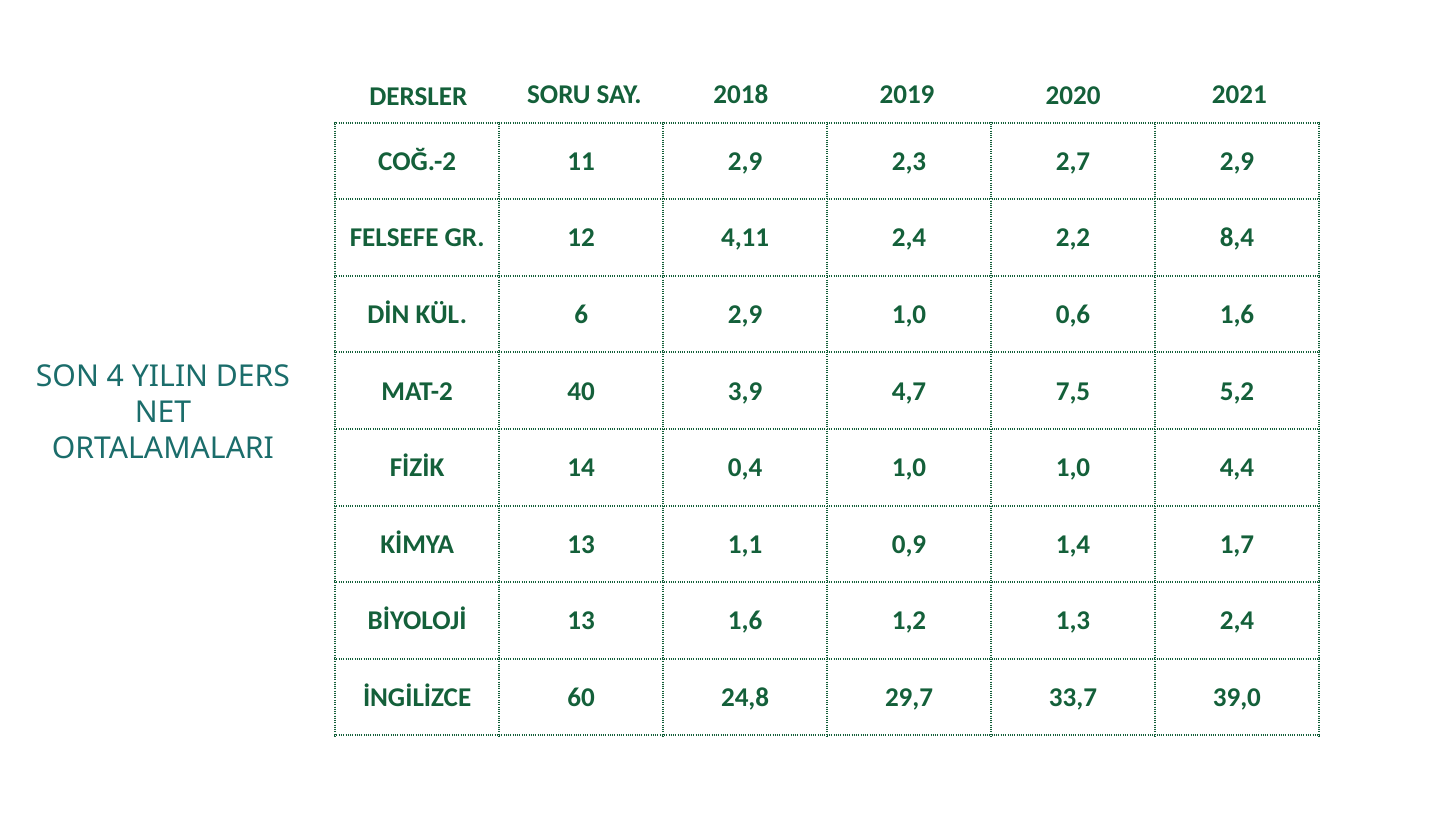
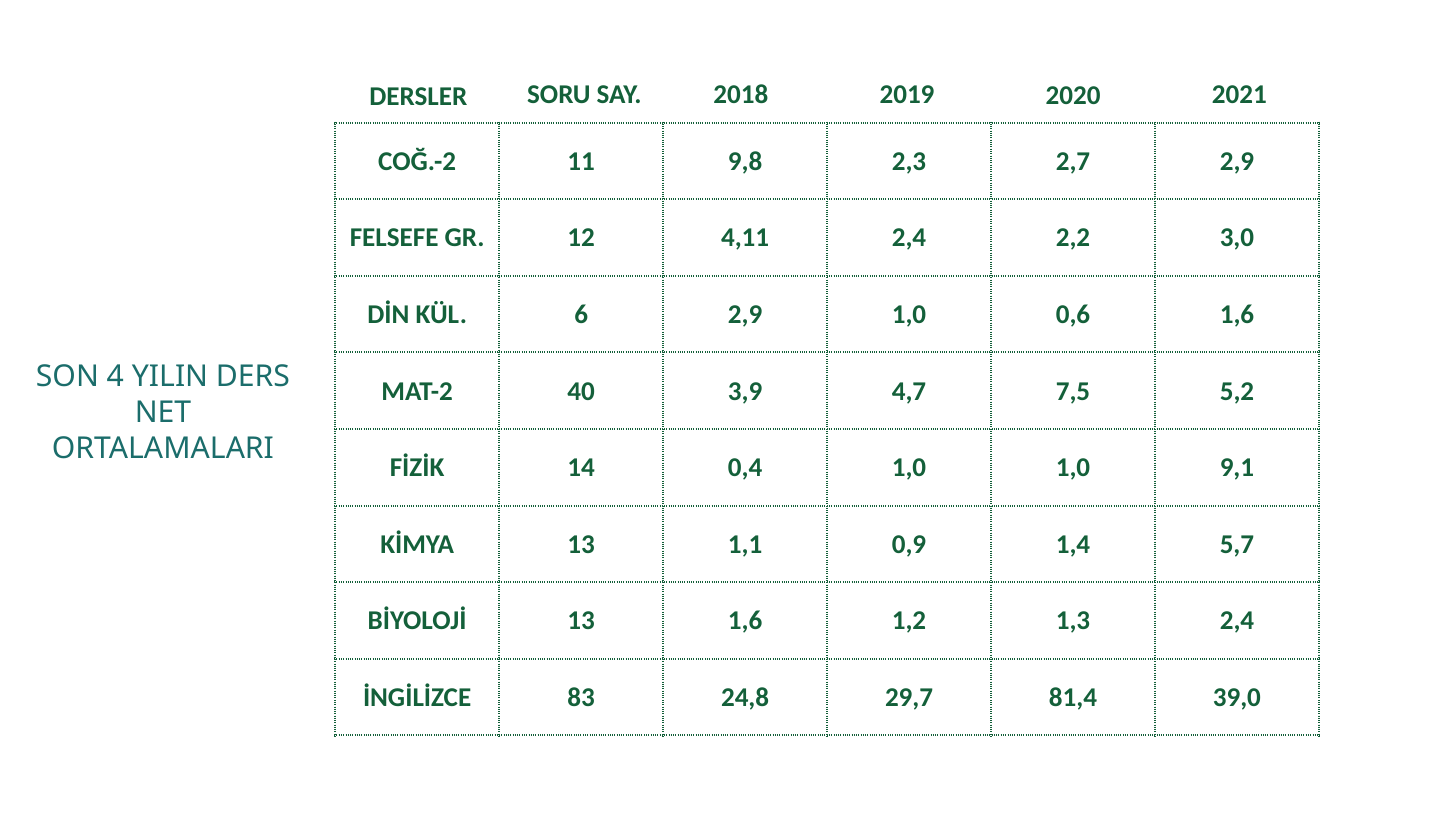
11 2,9: 2,9 -> 9,8
8,4: 8,4 -> 3,0
4,4: 4,4 -> 9,1
1,7: 1,7 -> 5,7
60: 60 -> 83
33,7: 33,7 -> 81,4
